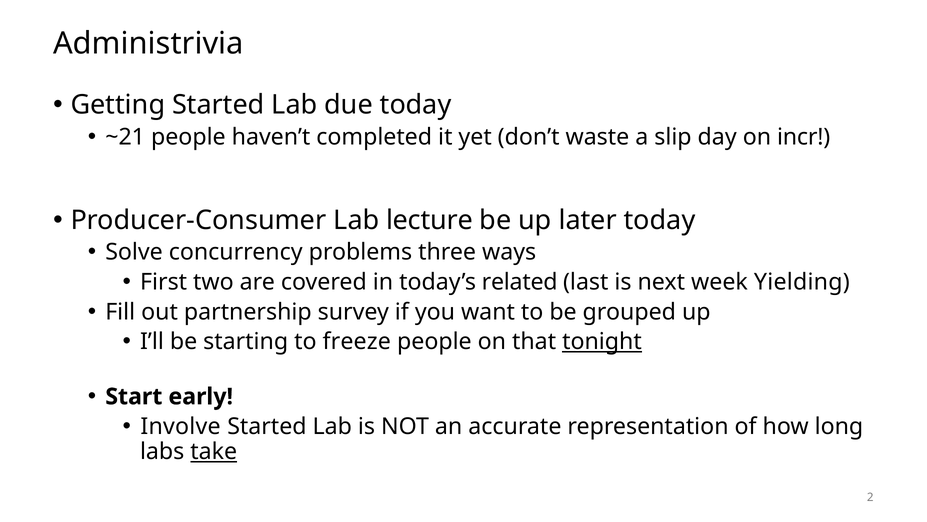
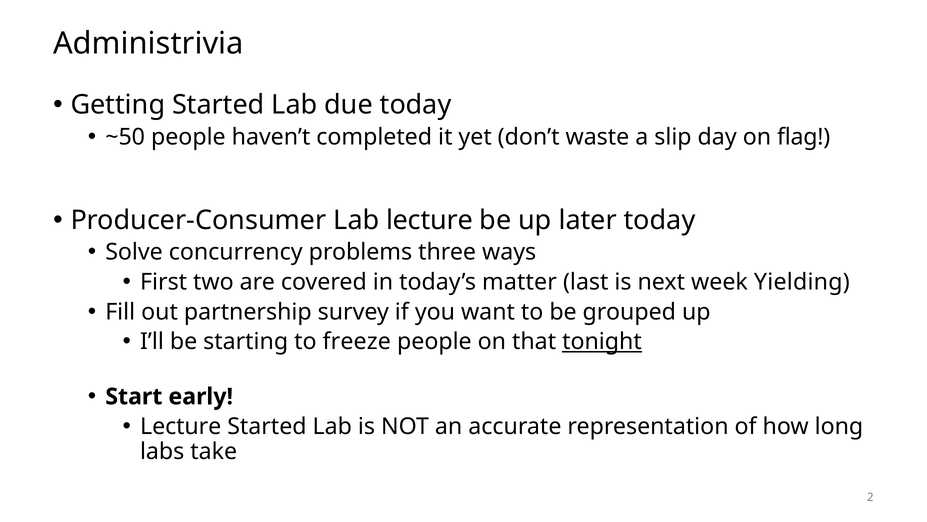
~21: ~21 -> ~50
incr: incr -> flag
related: related -> matter
Involve at (181, 426): Involve -> Lecture
take underline: present -> none
